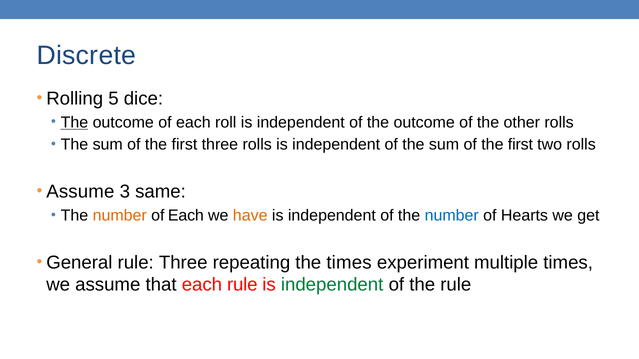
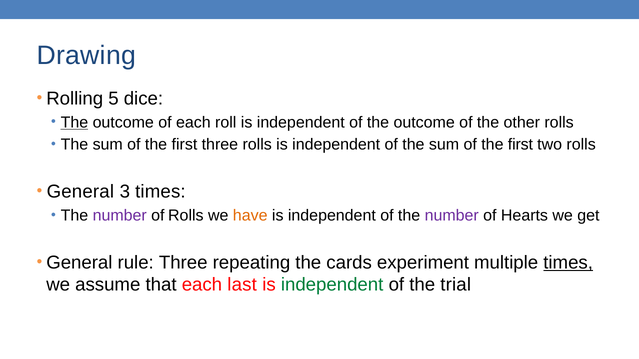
Discrete: Discrete -> Drawing
Assume at (80, 192): Assume -> General
3 same: same -> times
number at (120, 216) colour: orange -> purple
Each at (186, 216): Each -> Rolls
number at (452, 216) colour: blue -> purple
the times: times -> cards
times at (568, 263) underline: none -> present
each rule: rule -> last
the rule: rule -> trial
